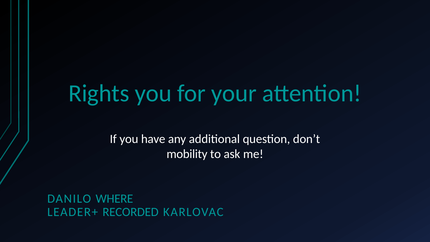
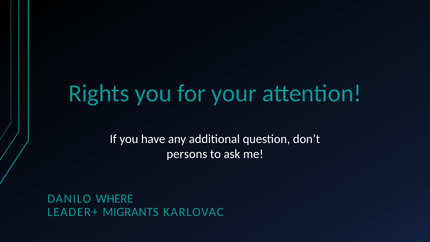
mobility: mobility -> persons
RECORDED: RECORDED -> MIGRANTS
